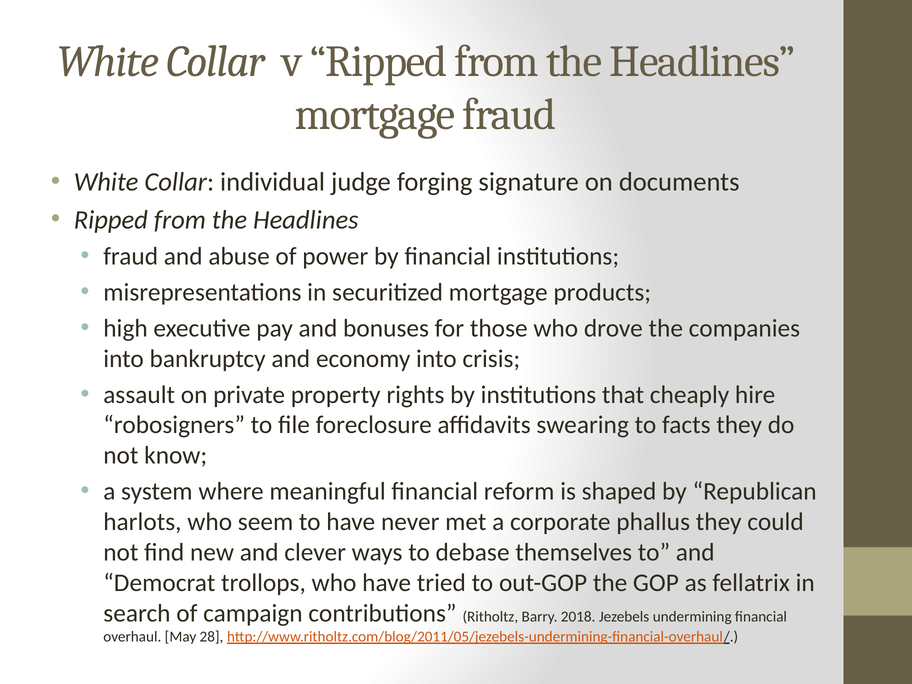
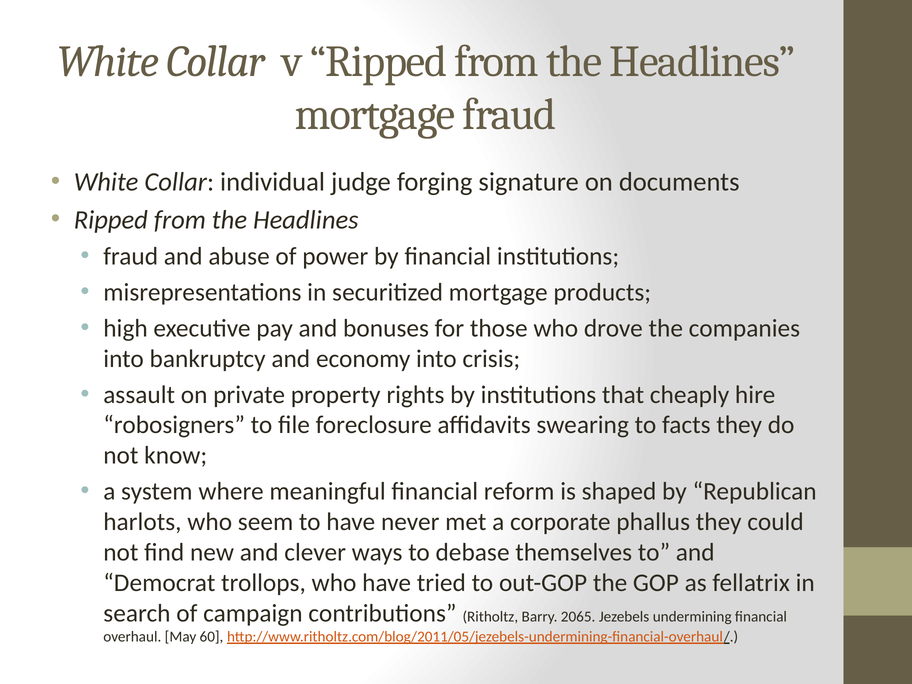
2018: 2018 -> 2065
28: 28 -> 60
